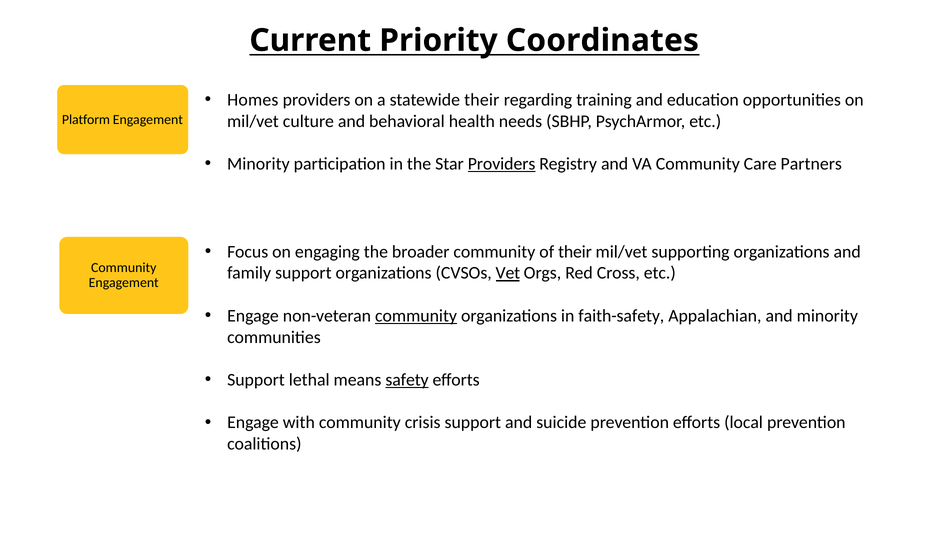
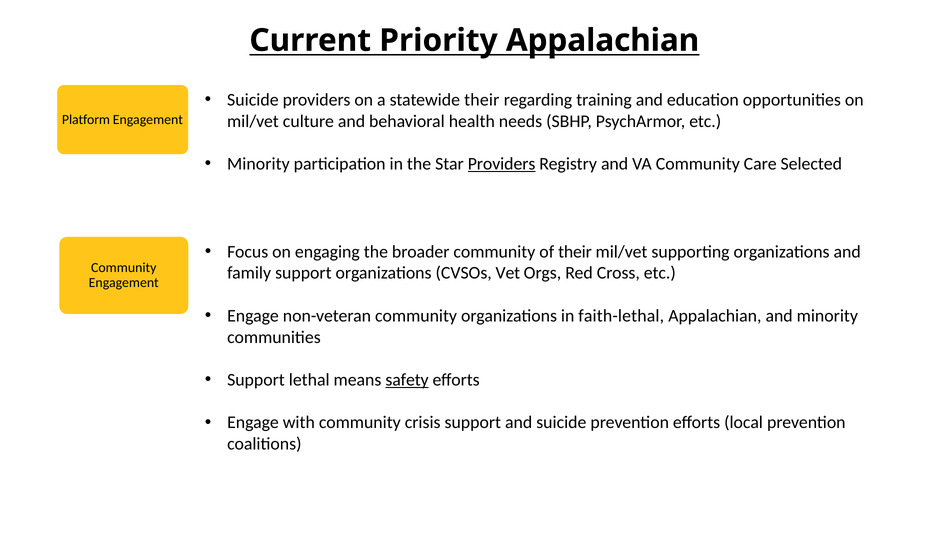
Priority Coordinates: Coordinates -> Appalachian
Homes at (253, 100): Homes -> Suicide
Partners: Partners -> Selected
Vet underline: present -> none
community at (416, 316) underline: present -> none
faith-safety: faith-safety -> faith-lethal
